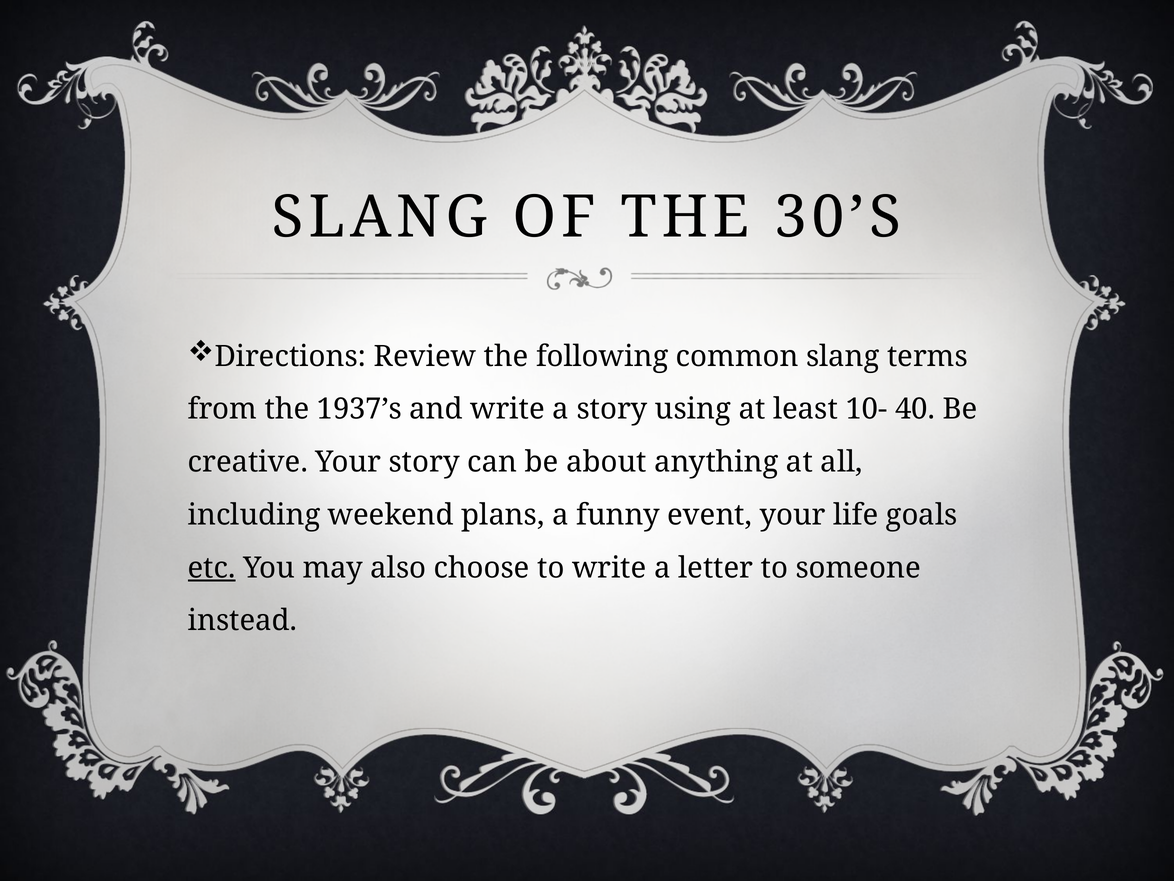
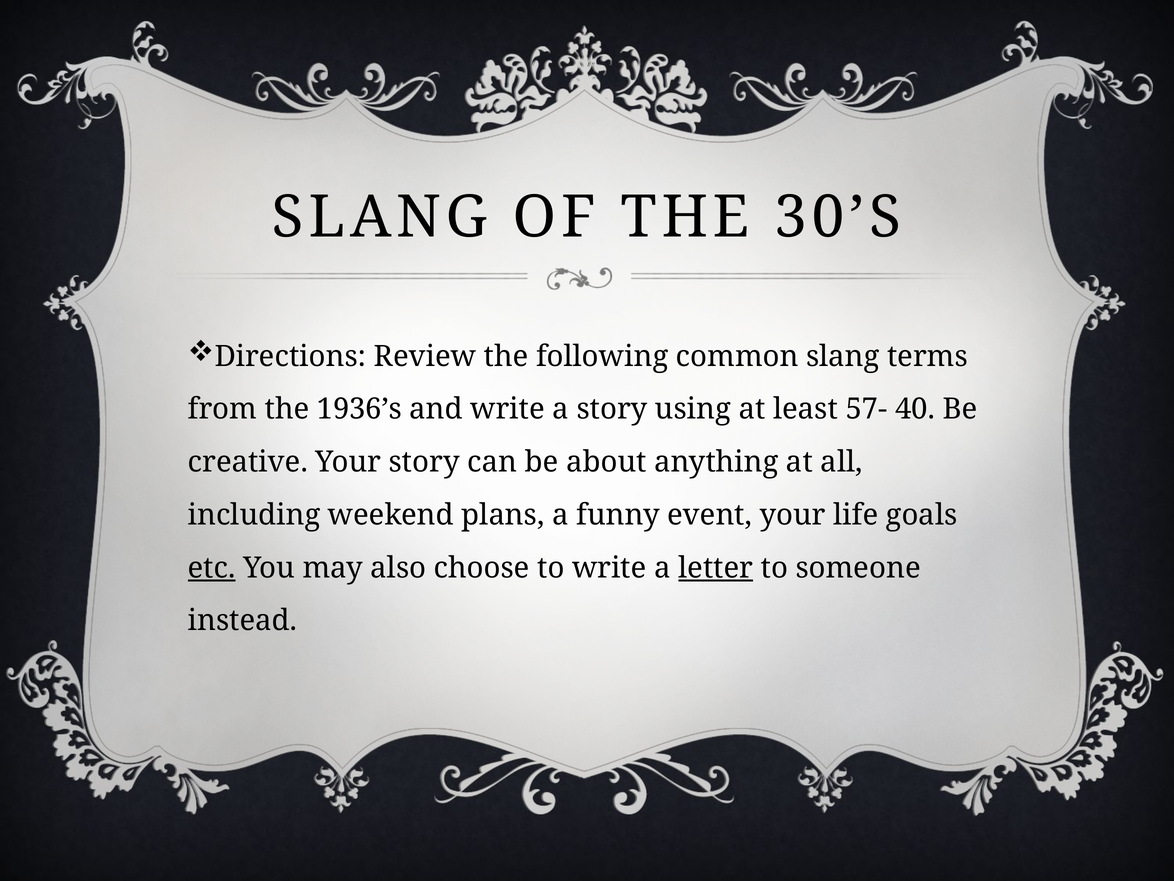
1937’s: 1937’s -> 1936’s
10-: 10- -> 57-
letter underline: none -> present
